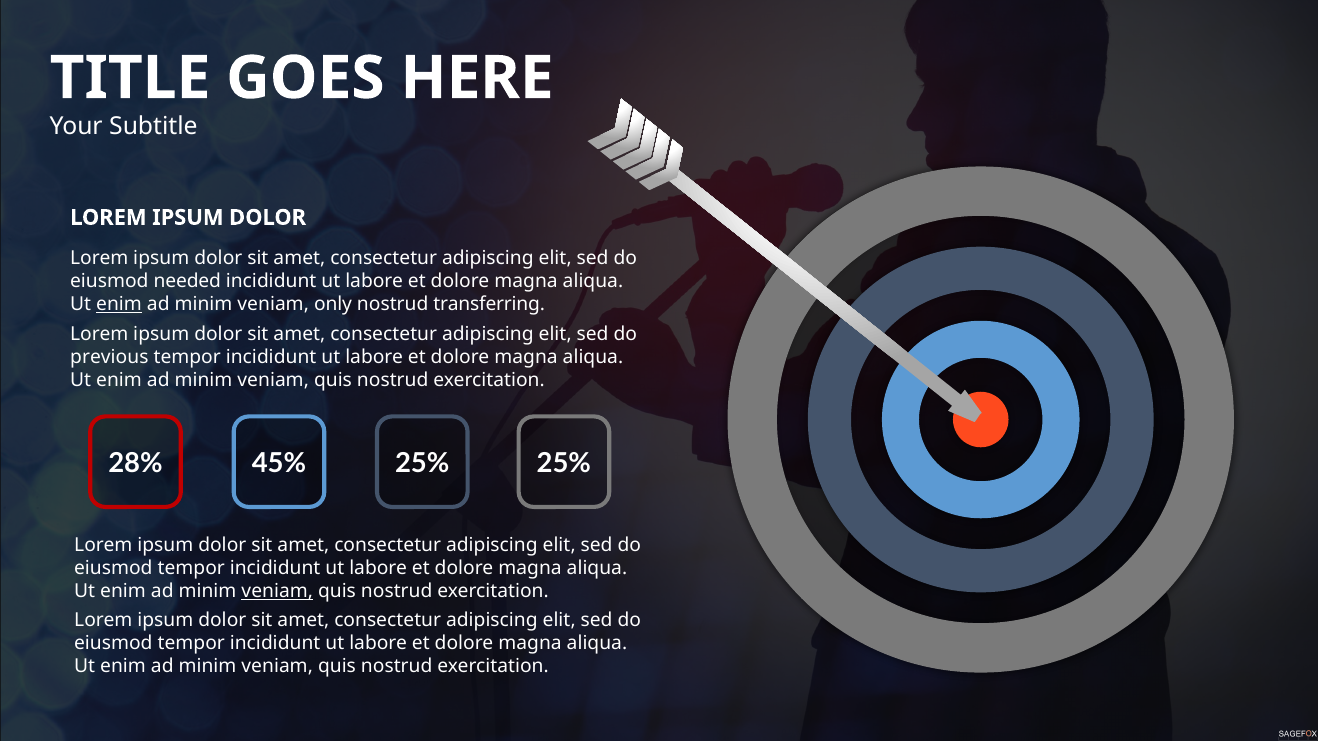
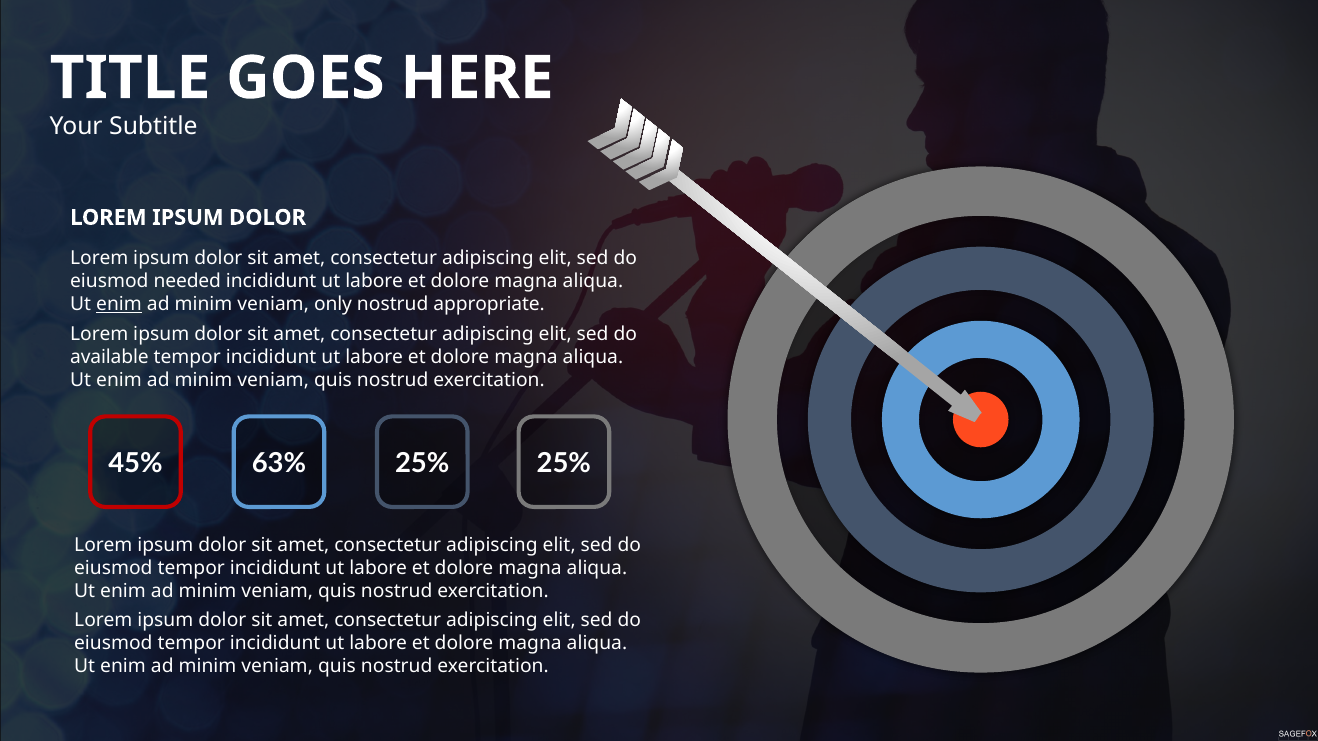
transferring: transferring -> appropriate
previous: previous -> available
28%: 28% -> 45%
45%: 45% -> 63%
veniam at (277, 591) underline: present -> none
